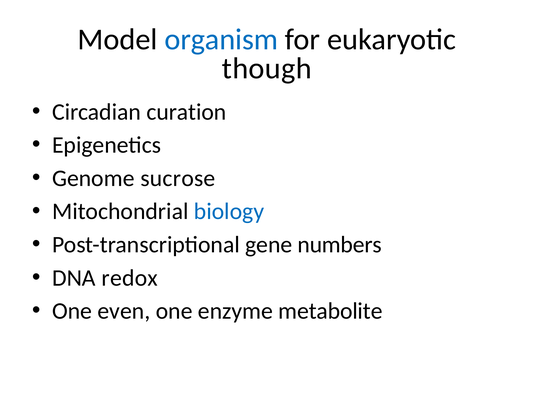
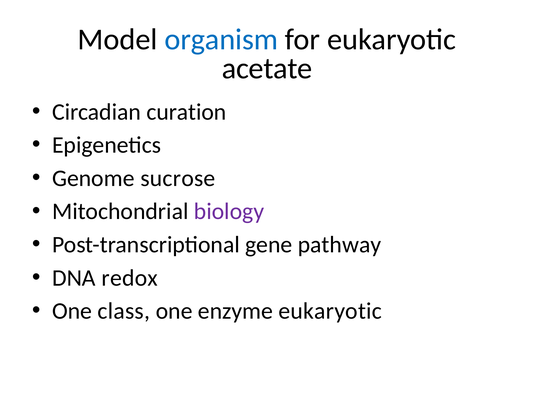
though: though -> acetate
biology colour: blue -> purple
numbers: numbers -> pathway
even: even -> class
enzyme metabolite: metabolite -> eukaryotic
